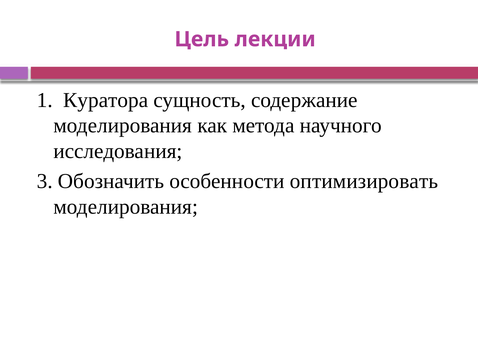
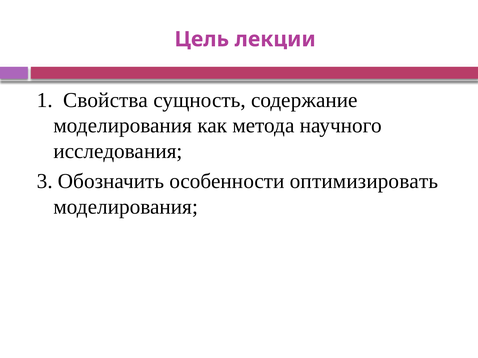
Куратора: Куратора -> Свойства
